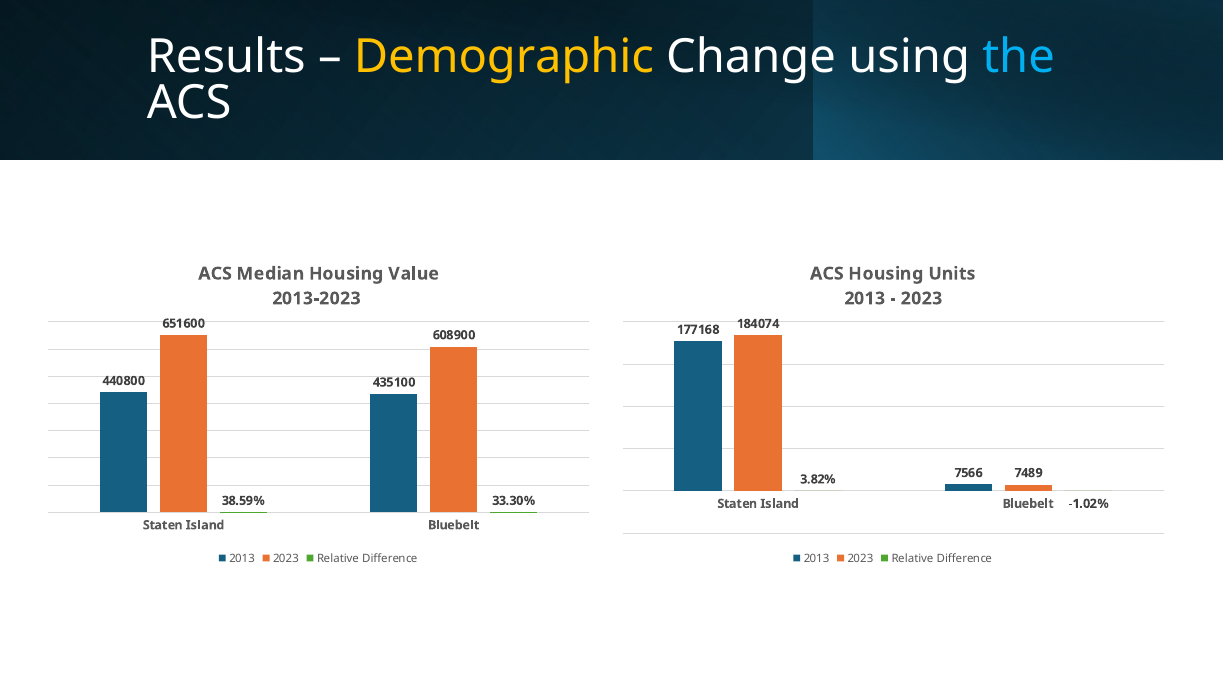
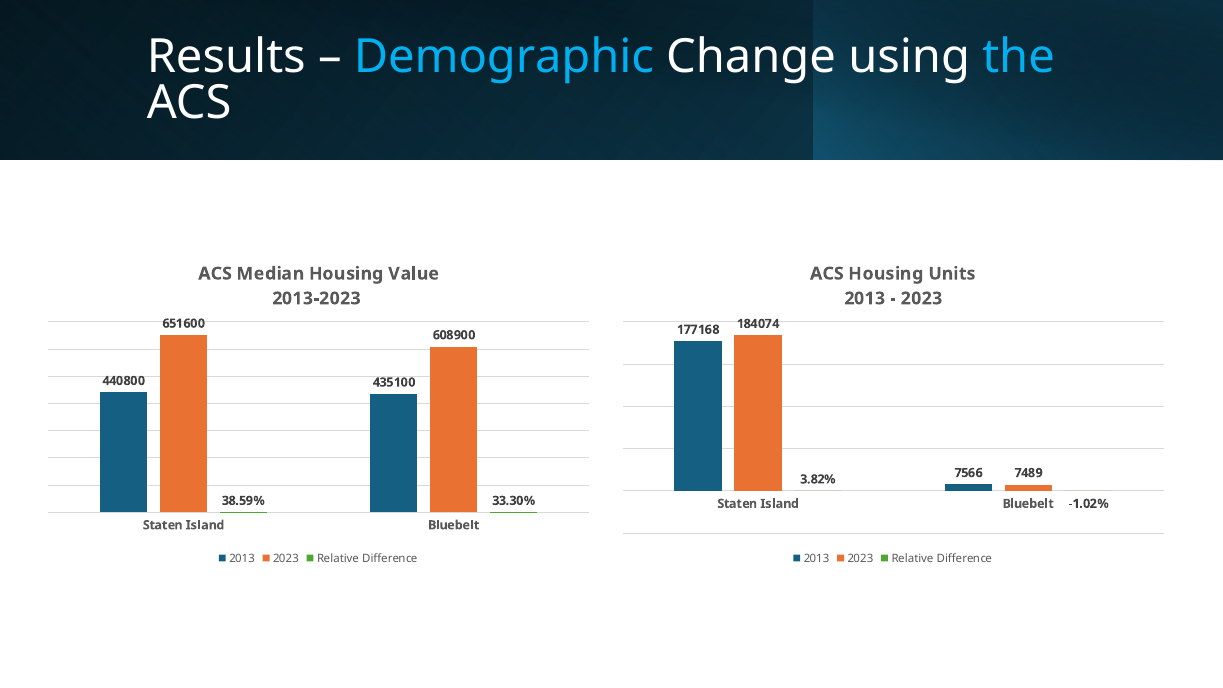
Demographic colour: yellow -> light blue
